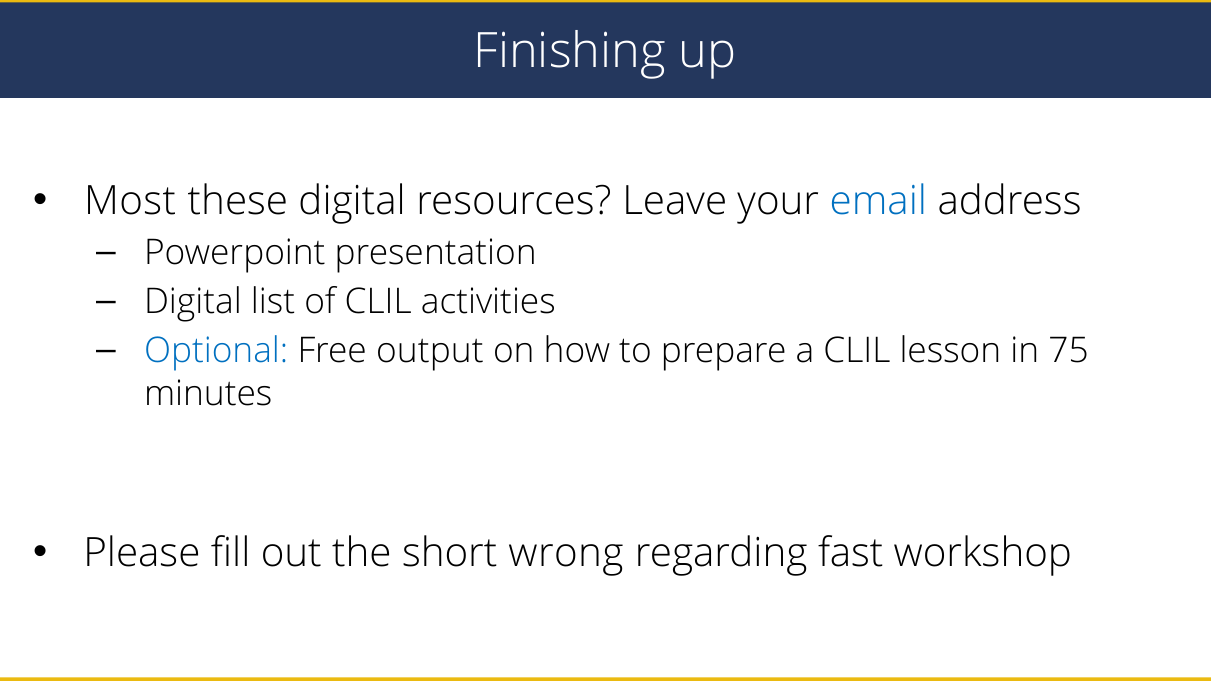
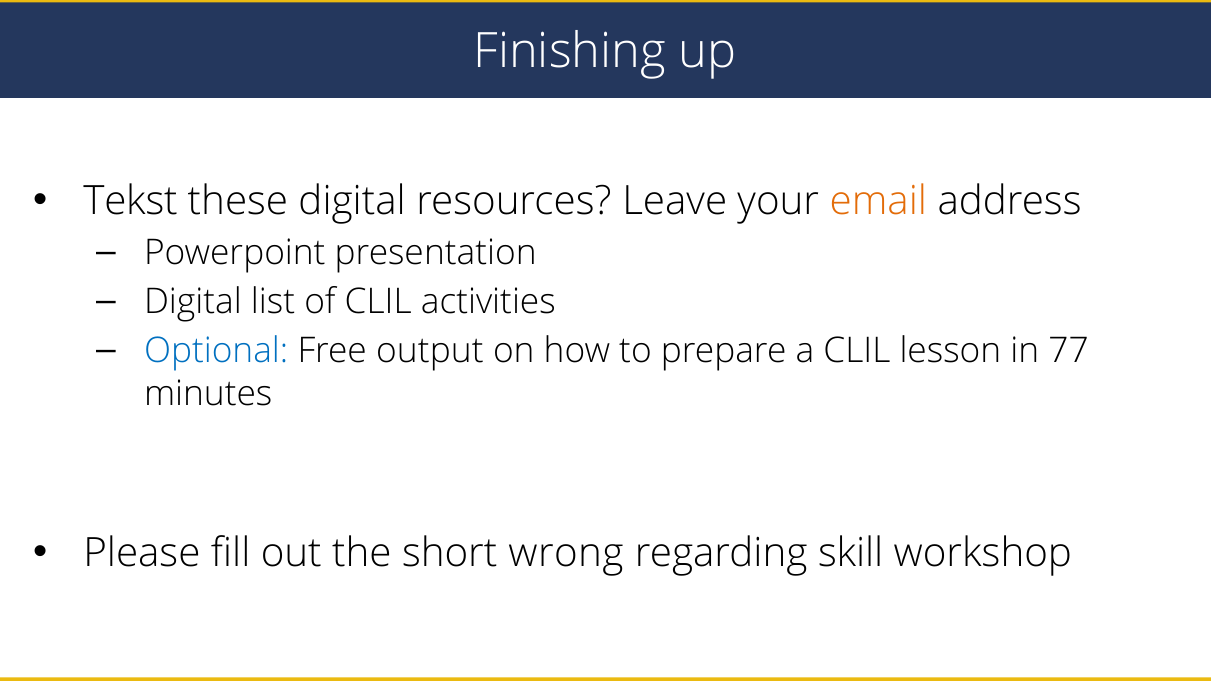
Most: Most -> Tekst
email colour: blue -> orange
75: 75 -> 77
fast: fast -> skill
